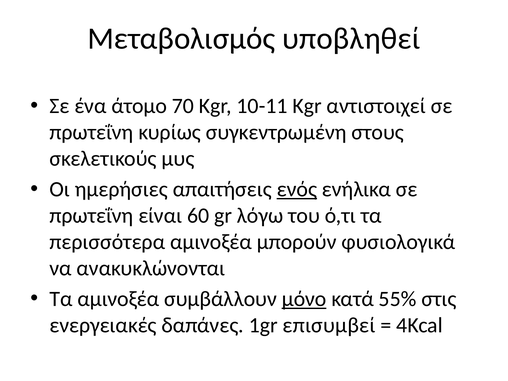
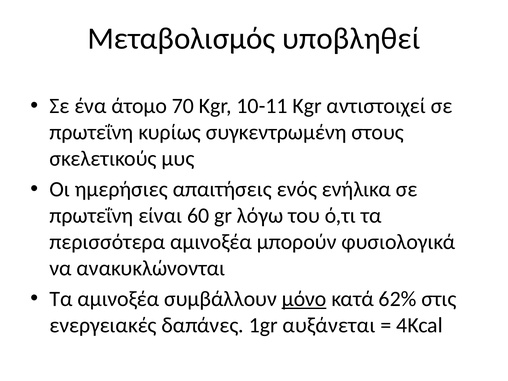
ενός underline: present -> none
55%: 55% -> 62%
επισυμβεί: επισυμβεί -> αυξάνεται
